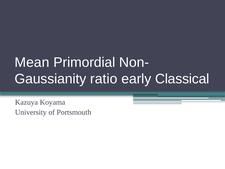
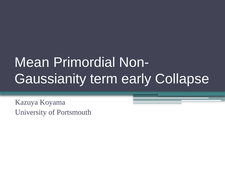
ratio: ratio -> term
Classical: Classical -> Collapse
